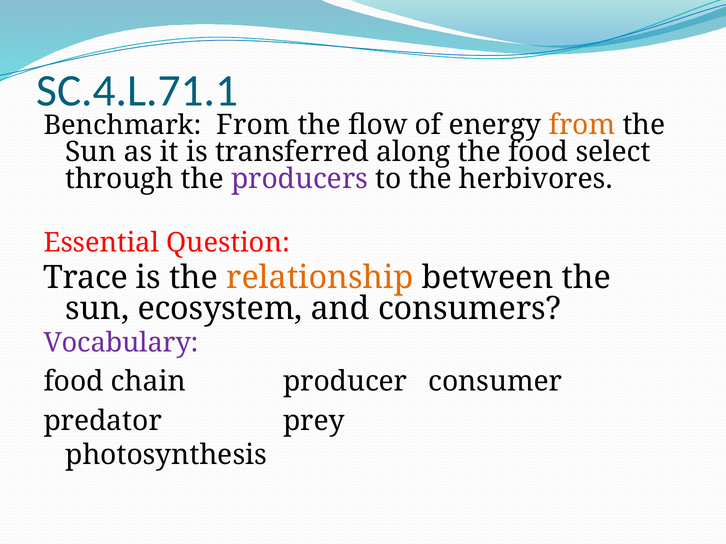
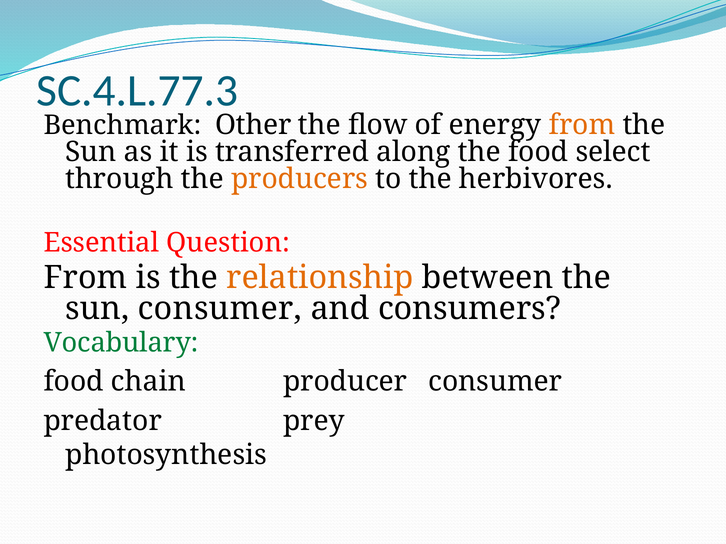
SC.4.L.71.1: SC.4.L.71.1 -> SC.4.L.77.3
Benchmark From: From -> Other
producers colour: purple -> orange
Trace at (86, 278): Trace -> From
sun ecosystem: ecosystem -> consumer
Vocabulary colour: purple -> green
